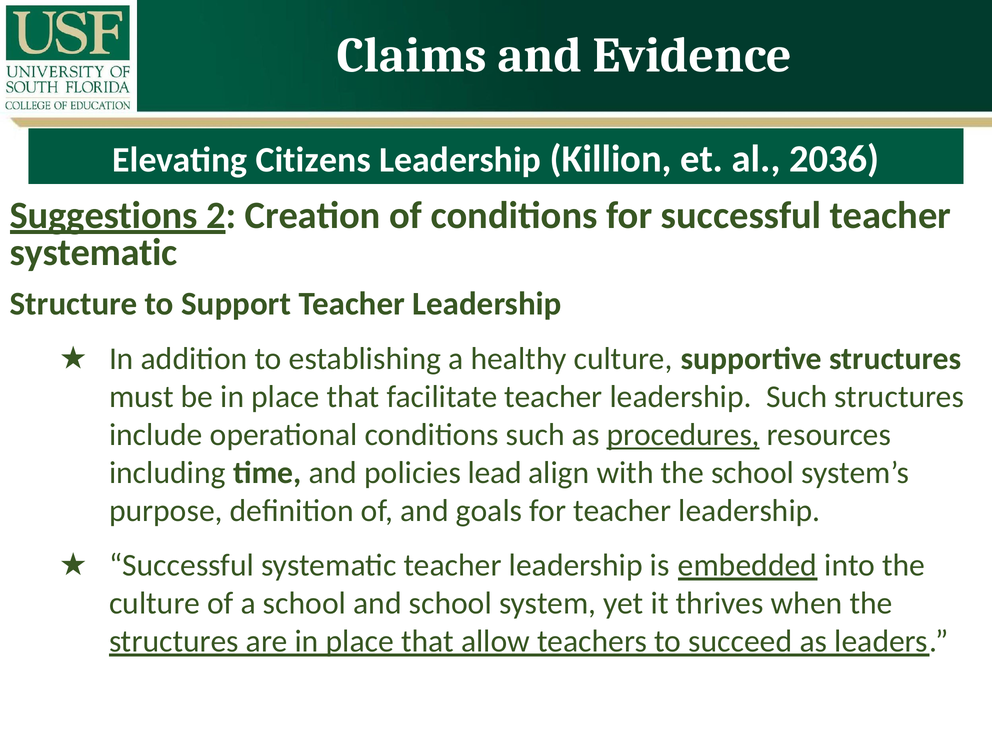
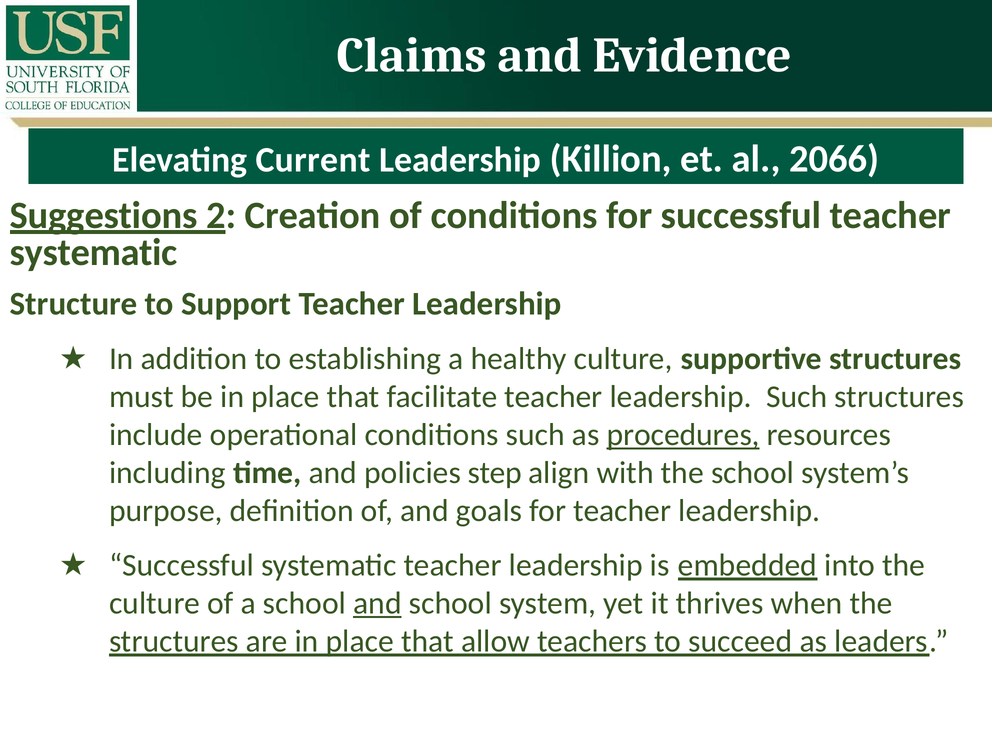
Citizens: Citizens -> Current
2036: 2036 -> 2066
lead: lead -> step
and at (377, 603) underline: none -> present
